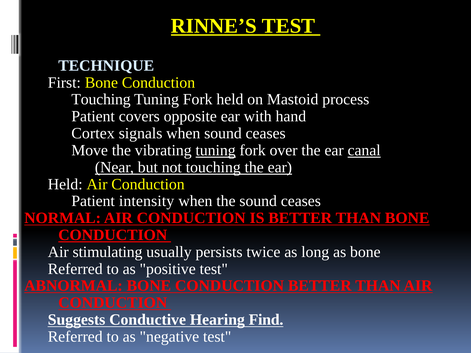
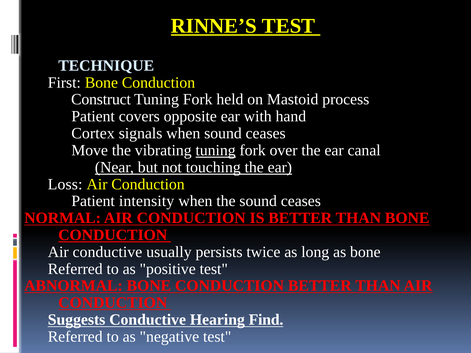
Touching at (101, 100): Touching -> Construct
canal underline: present -> none
Held at (65, 184): Held -> Loss
Air stimulating: stimulating -> conductive
